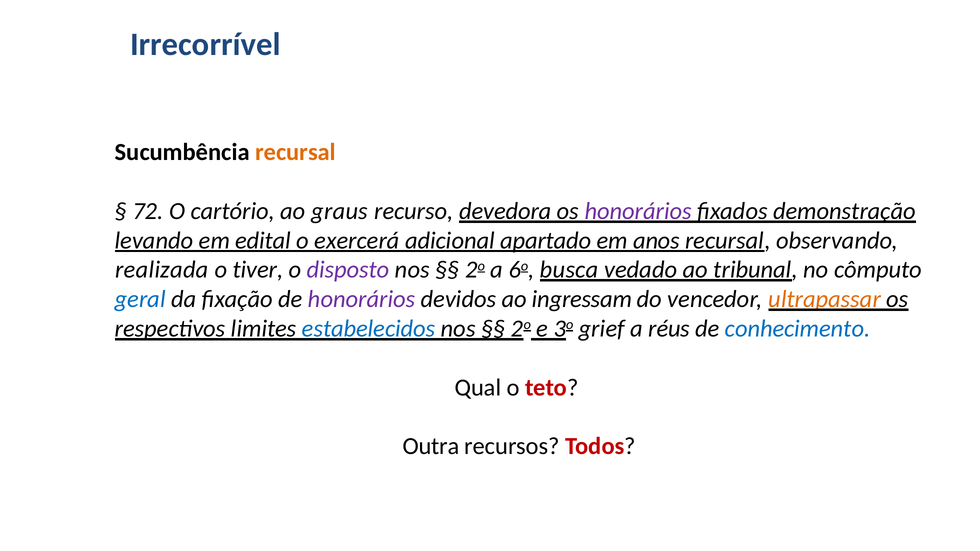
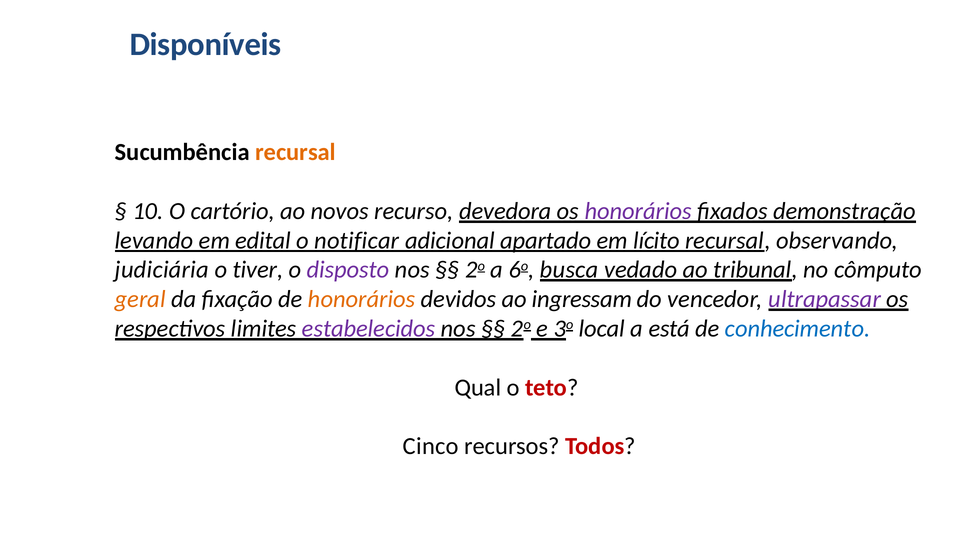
Irrecorrível: Irrecorrível -> Disponíveis
72: 72 -> 10
graus: graus -> novos
exercerá: exercerá -> notificar
anos: anos -> lícito
realizada: realizada -> judiciária
geral colour: blue -> orange
honorários at (362, 299) colour: purple -> orange
ultrapassar colour: orange -> purple
estabelecidos colour: blue -> purple
grief: grief -> local
réus: réus -> está
Outra: Outra -> Cinco
